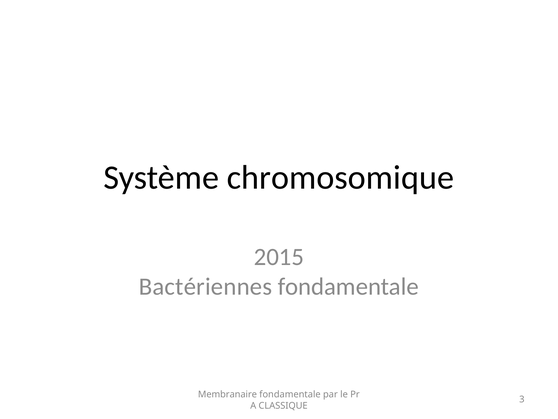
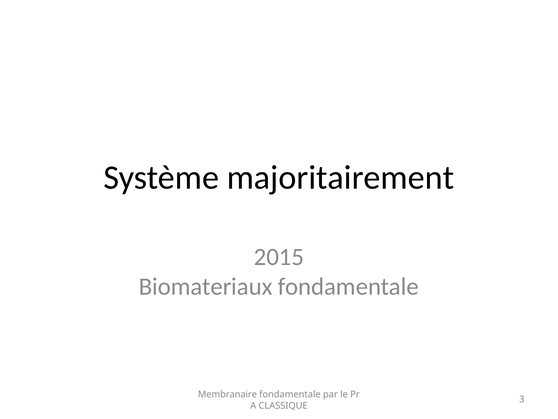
chromosomique: chromosomique -> majoritairement
Bactériennes: Bactériennes -> Biomateriaux
